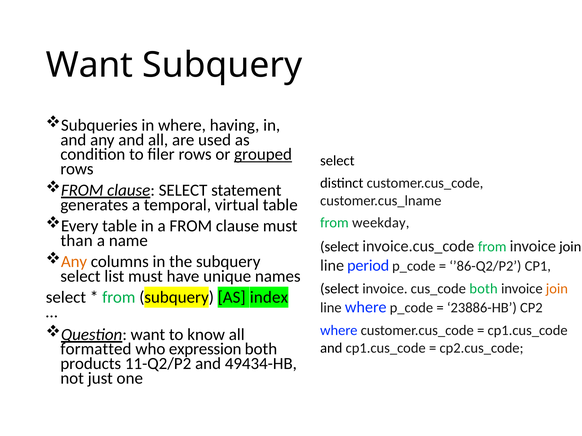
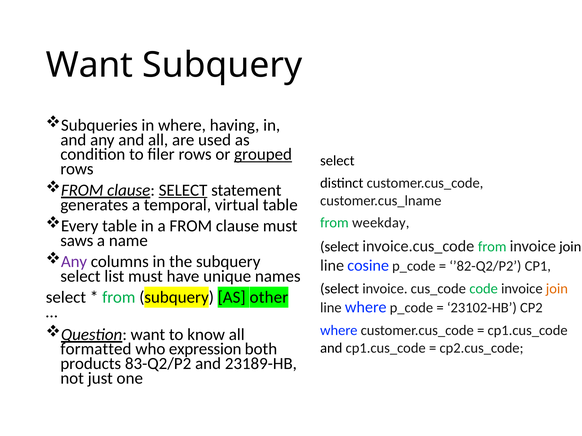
SELECT at (183, 190) underline: none -> present
than: than -> saws
Any at (74, 262) colour: orange -> purple
period: period -> cosine
’86-Q2/P2: ’86-Q2/P2 -> ’82-Q2/P2
cus_code both: both -> code
index: index -> other
23886-HB: 23886-HB -> 23102-HB
11-Q2/P2: 11-Q2/P2 -> 83-Q2/P2
49434-HB: 49434-HB -> 23189-HB
